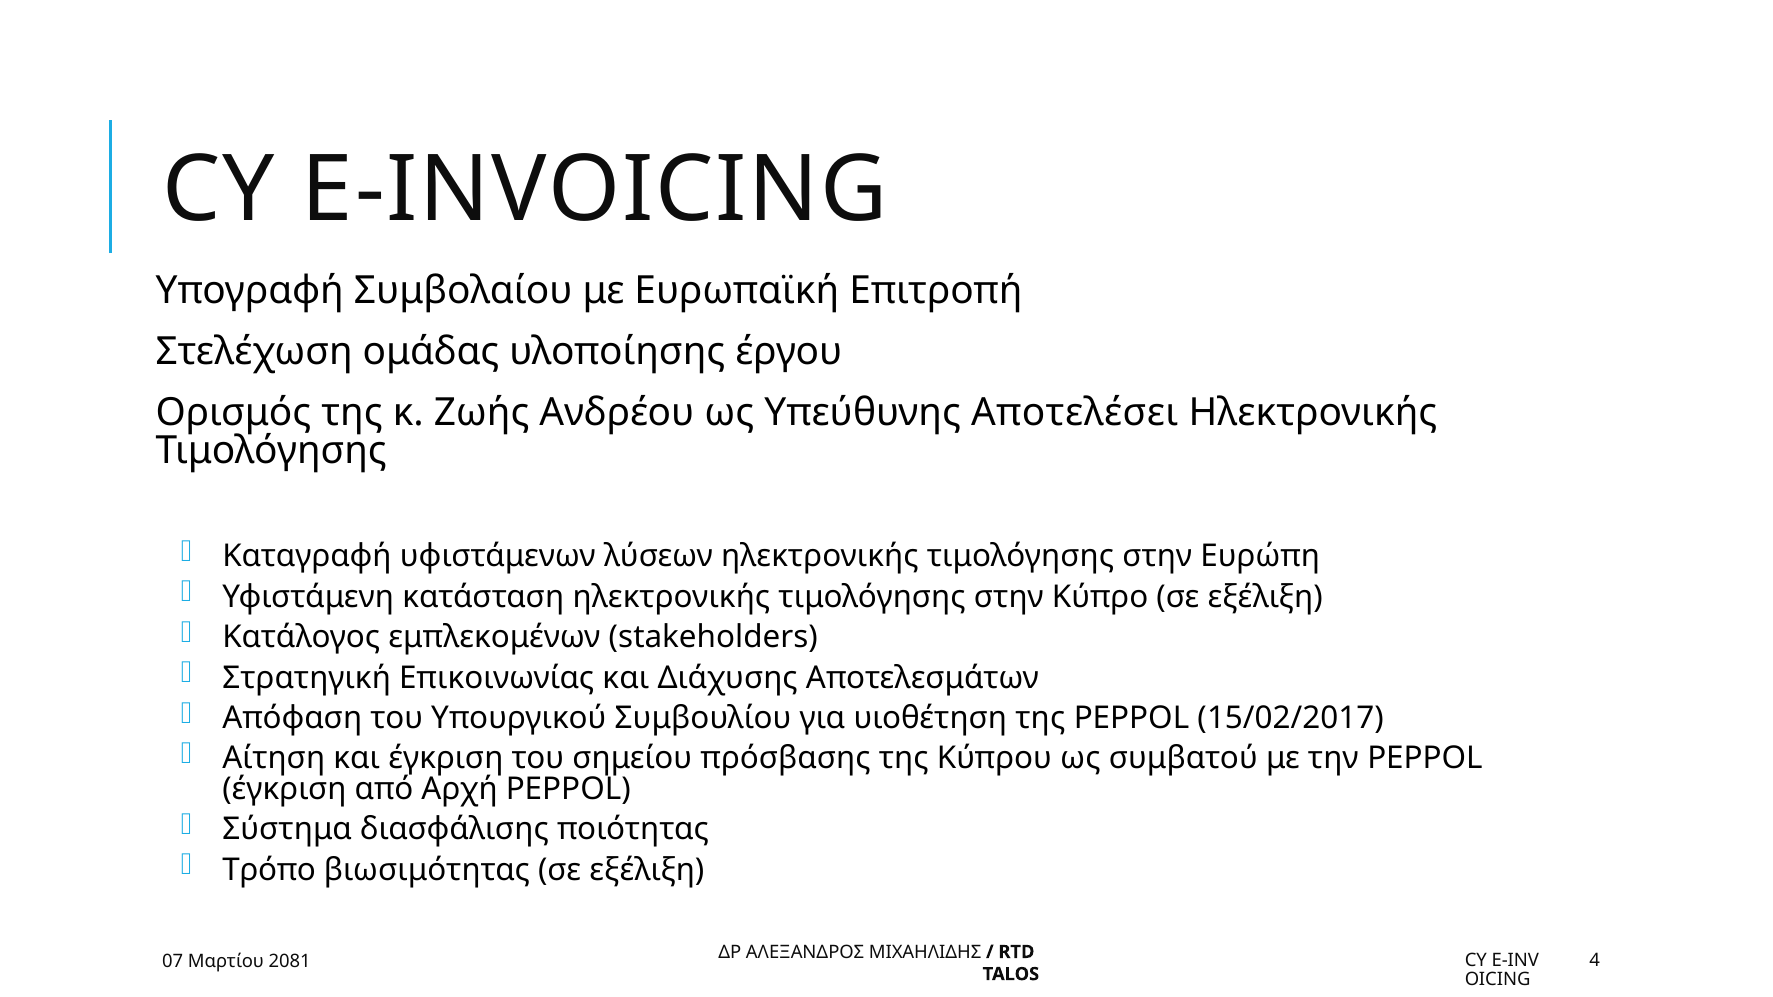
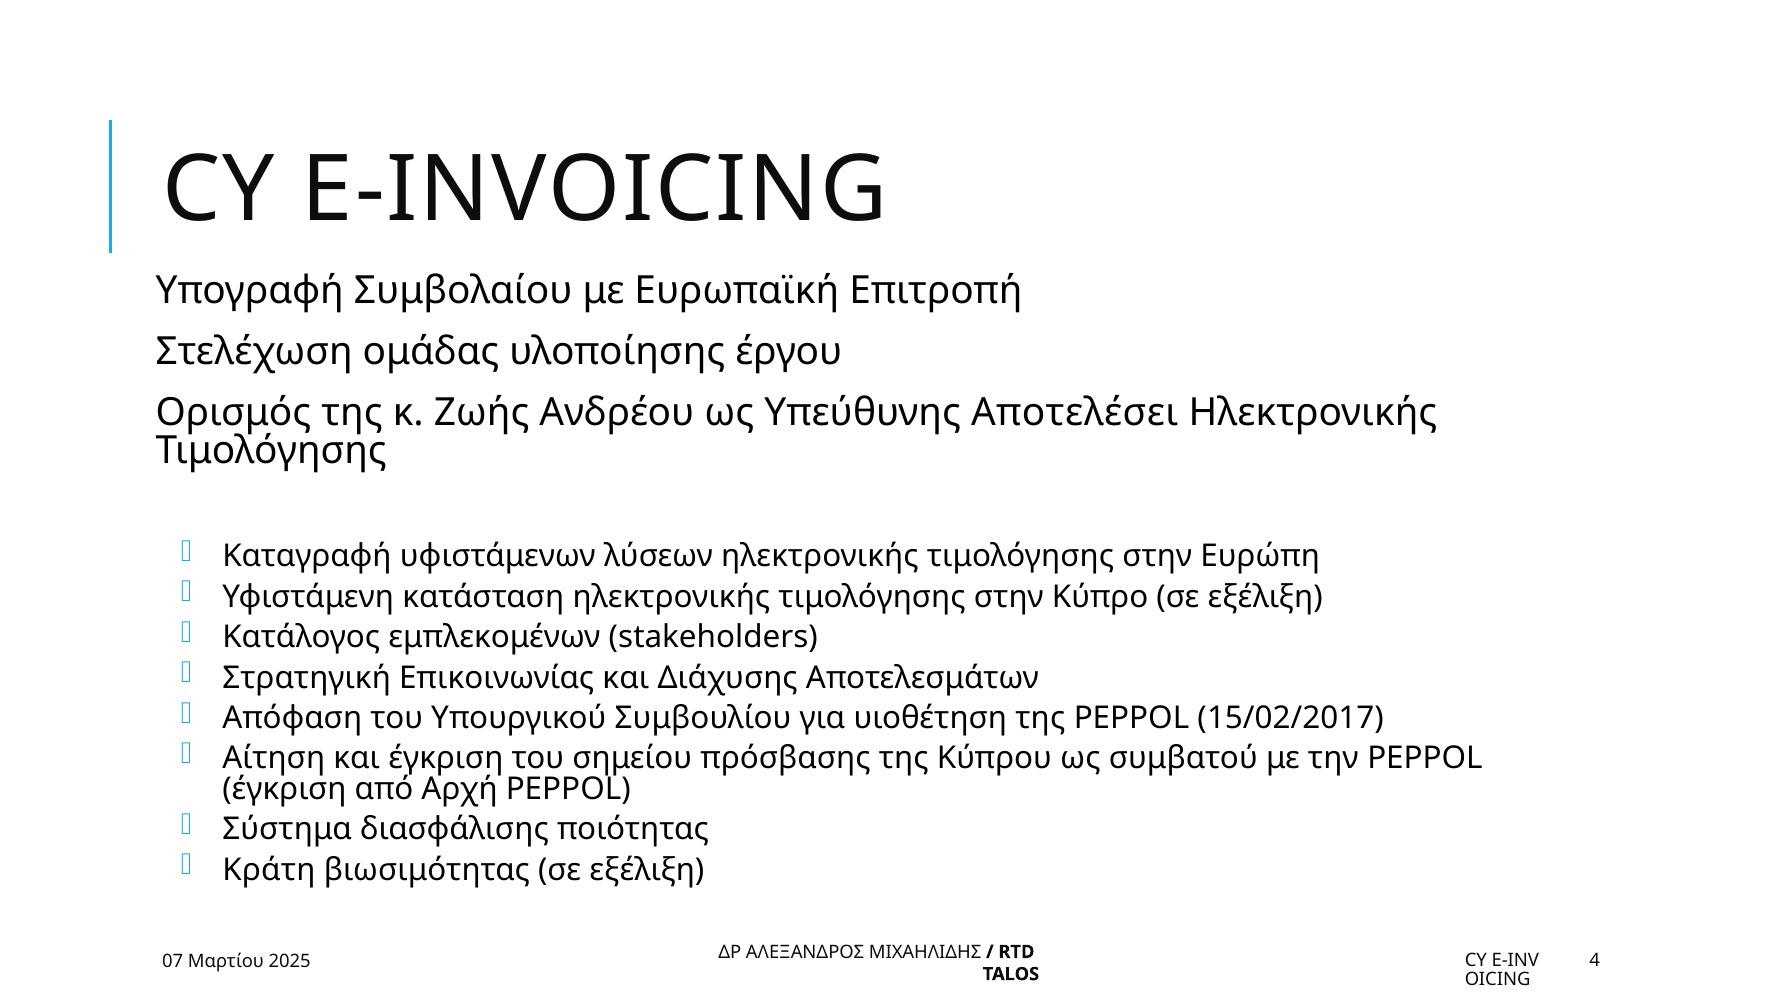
Τρόπο: Τρόπο -> Κράτη
2081: 2081 -> 2025
